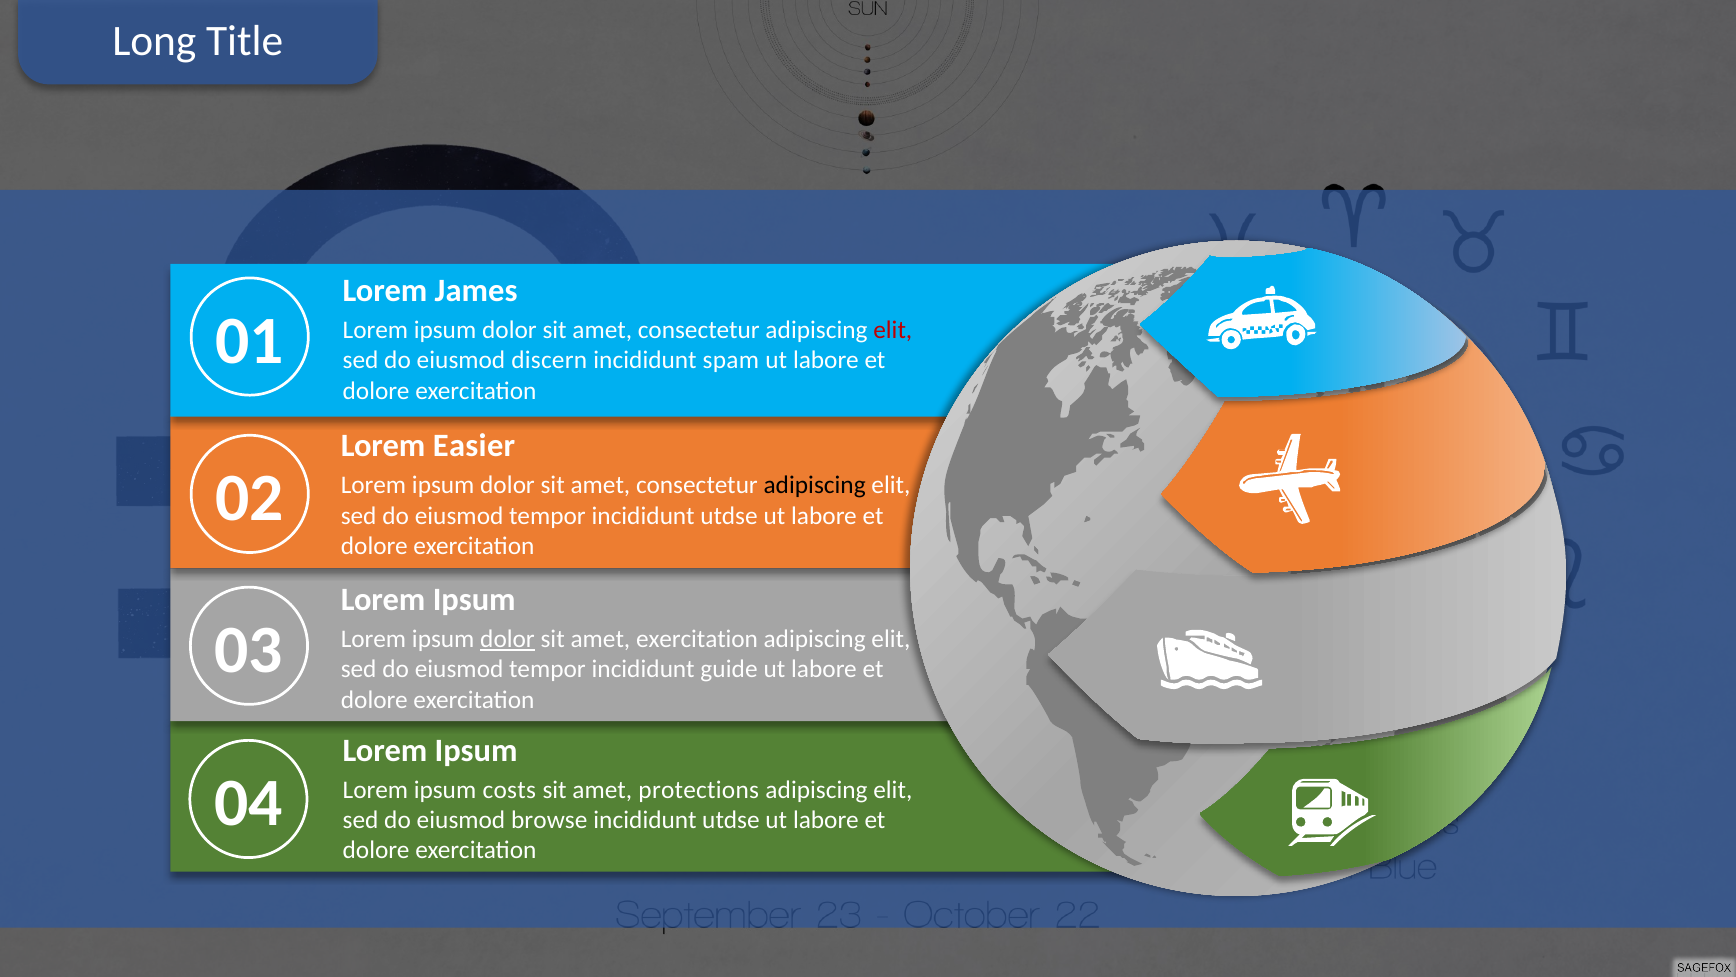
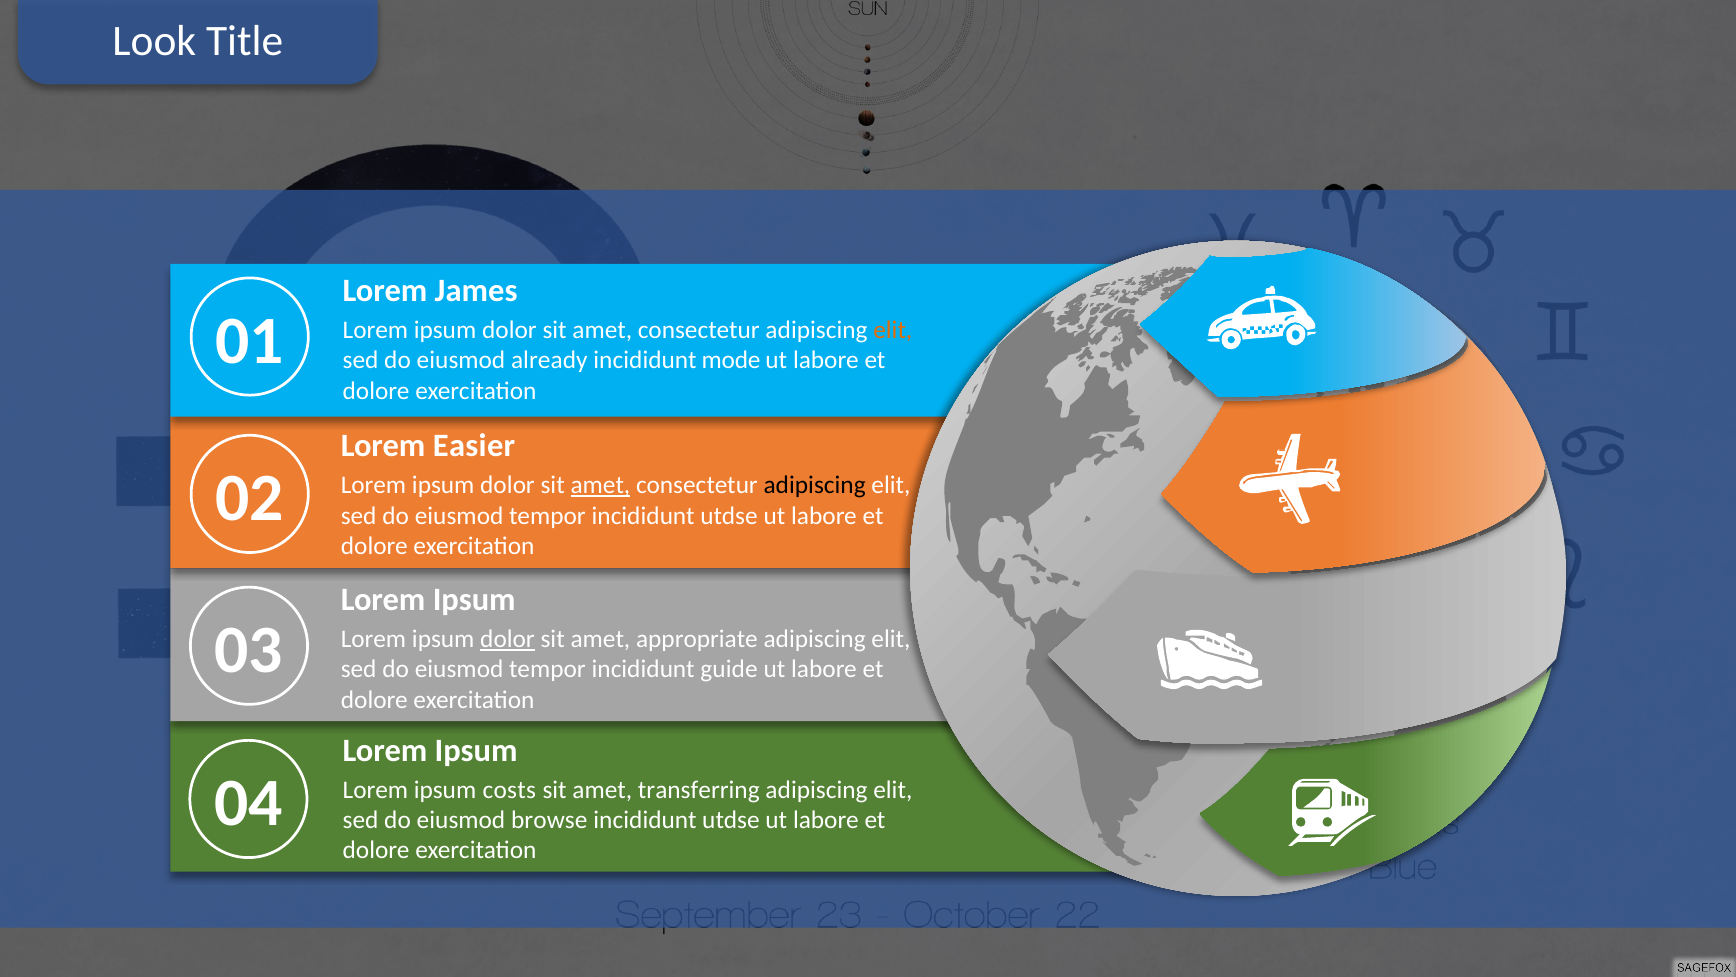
Long: Long -> Look
elit at (893, 330) colour: red -> orange
discern: discern -> already
spam: spam -> mode
amet at (600, 485) underline: none -> present
amet exercitation: exercitation -> appropriate
protections: protections -> transferring
